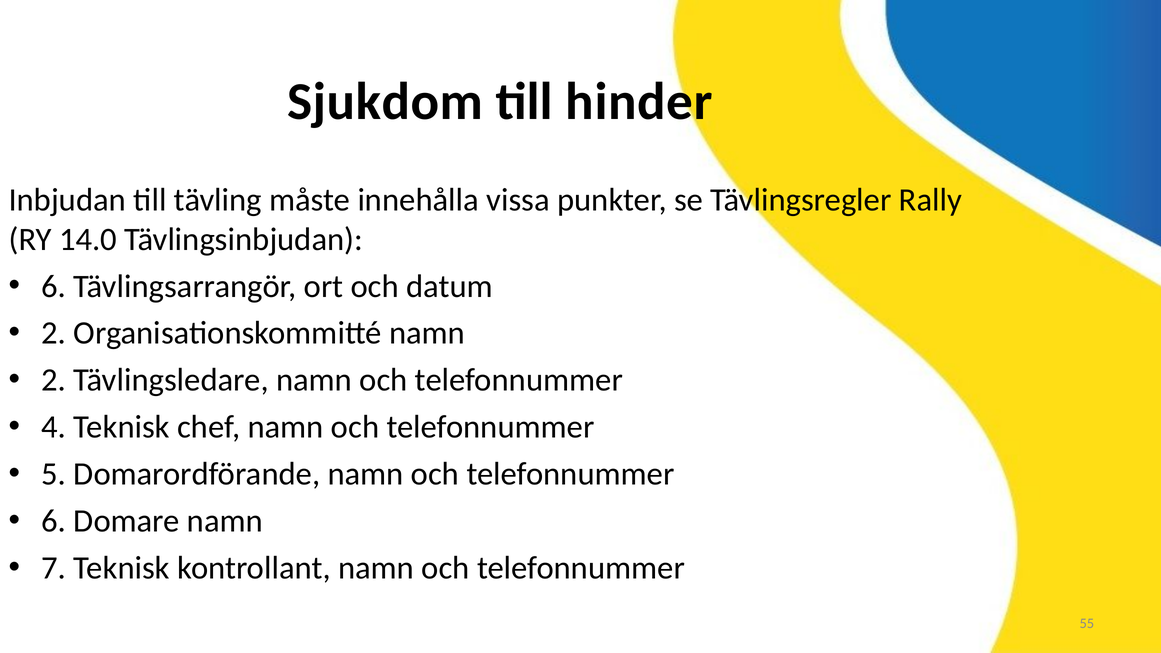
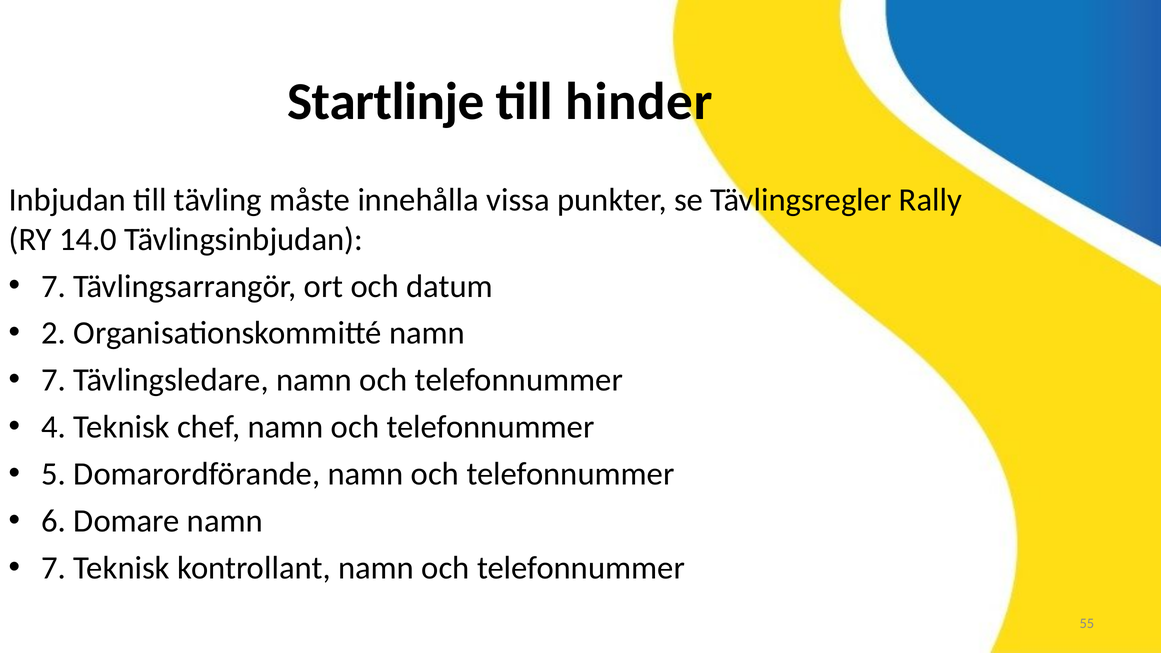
Sjukdom: Sjukdom -> Startlinje
6 at (54, 286): 6 -> 7
2 at (54, 380): 2 -> 7
